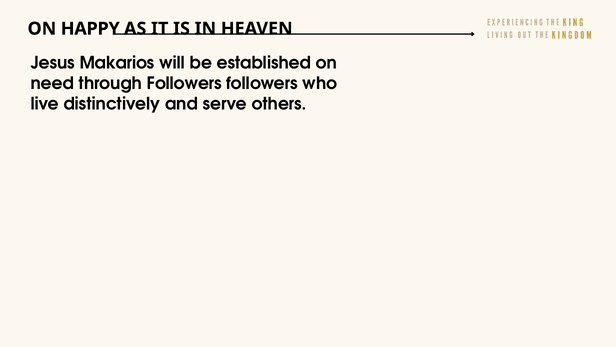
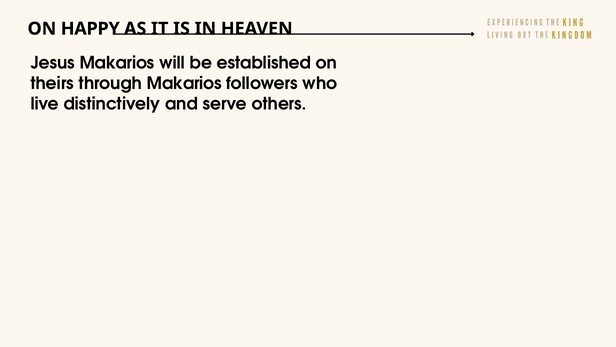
need: need -> theirs
through Followers: Followers -> Makarios
